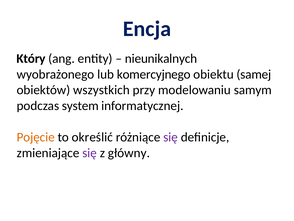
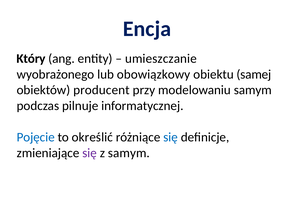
nieunikalnych: nieunikalnych -> umieszczanie
komercyjnego: komercyjnego -> obowiązkowy
wszystkich: wszystkich -> producent
system: system -> pilnuje
Pojęcie colour: orange -> blue
się at (171, 137) colour: purple -> blue
z główny: główny -> samym
